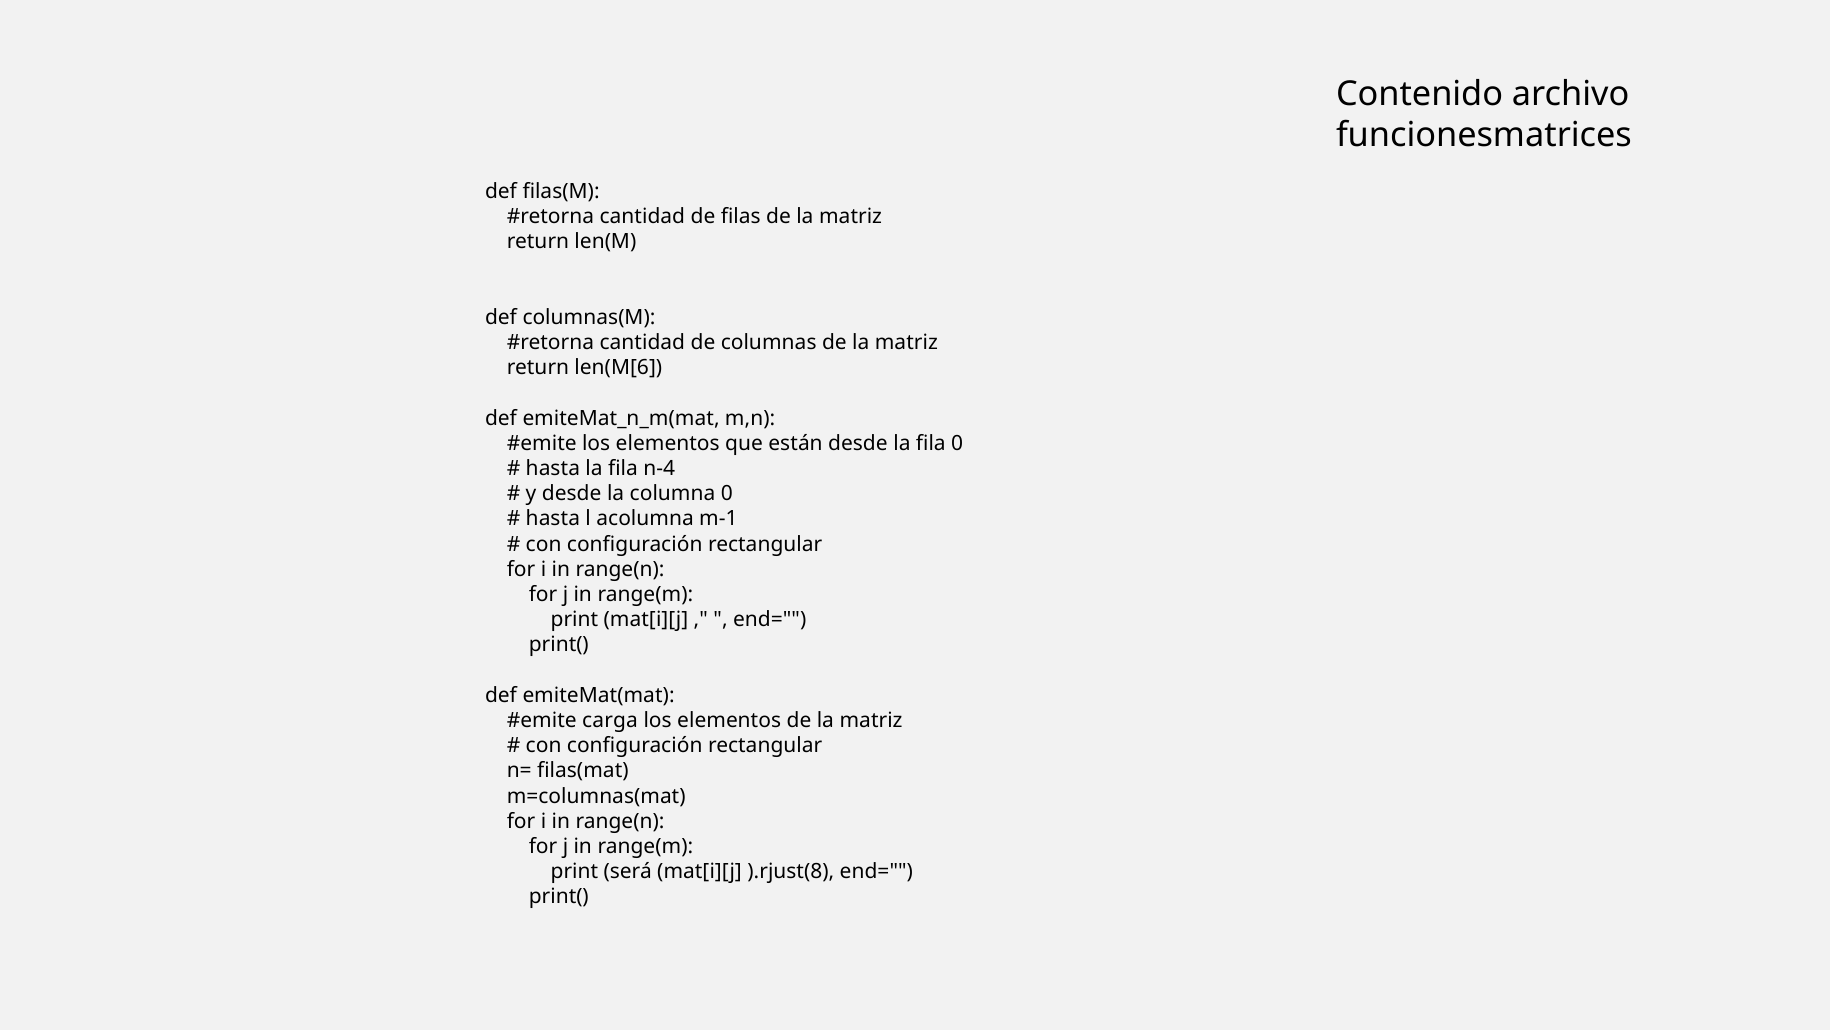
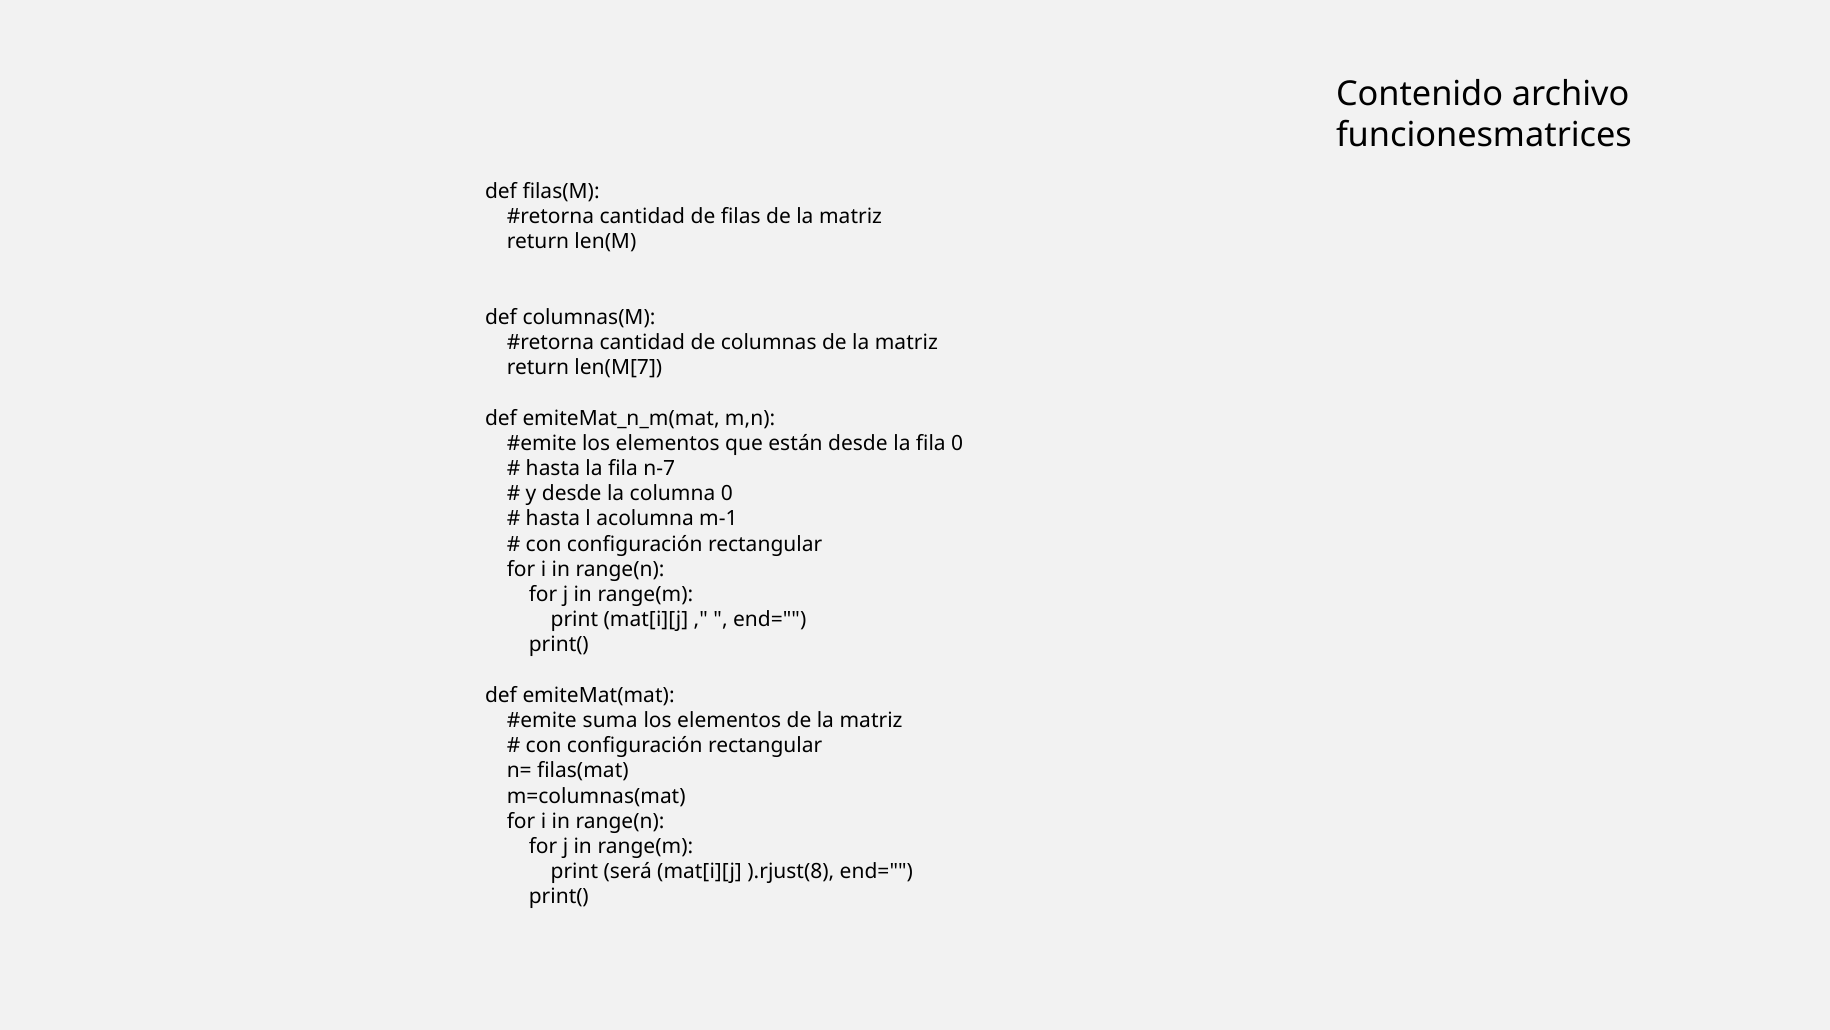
len(M[6: len(M[6 -> len(M[7
n-4: n-4 -> n-7
carga: carga -> suma
